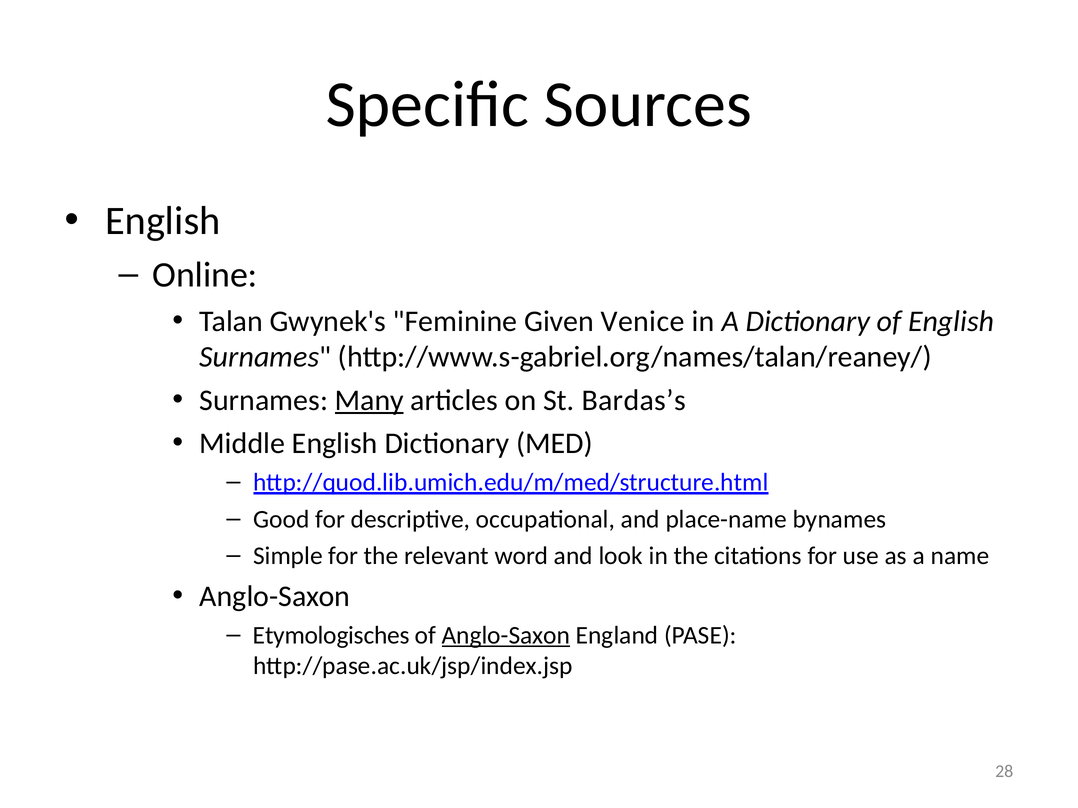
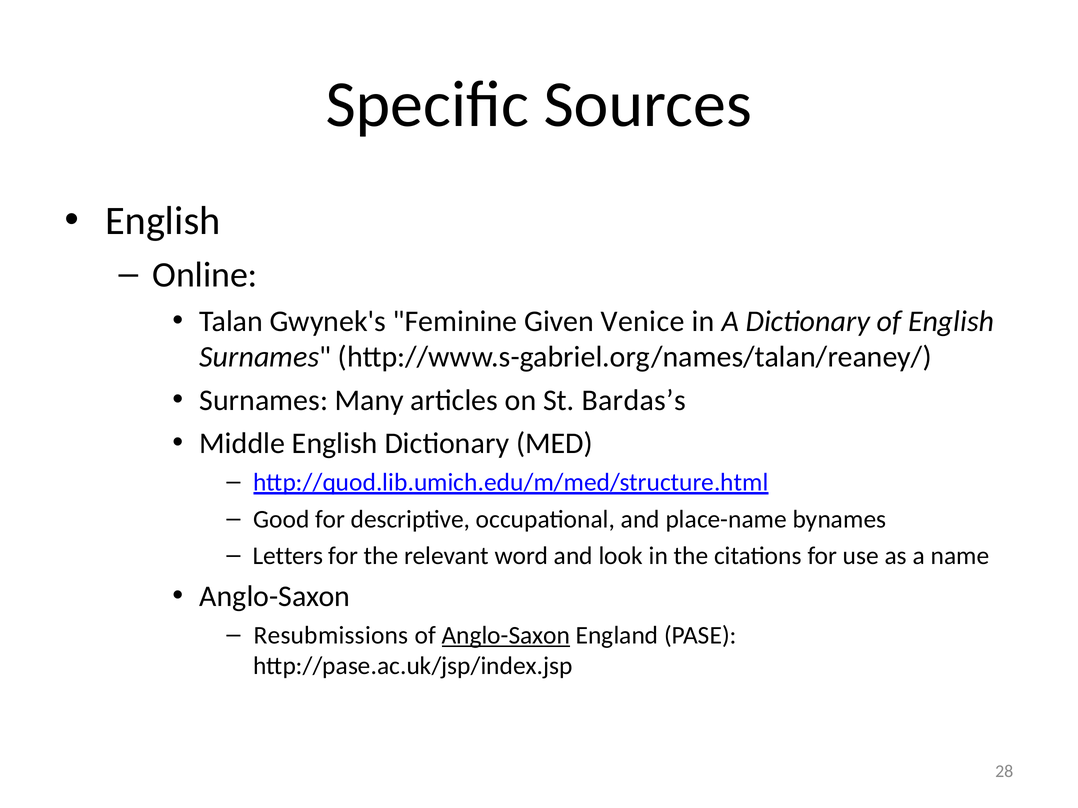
Many underline: present -> none
Simple: Simple -> Letters
Etymologisches: Etymologisches -> Resubmissions
